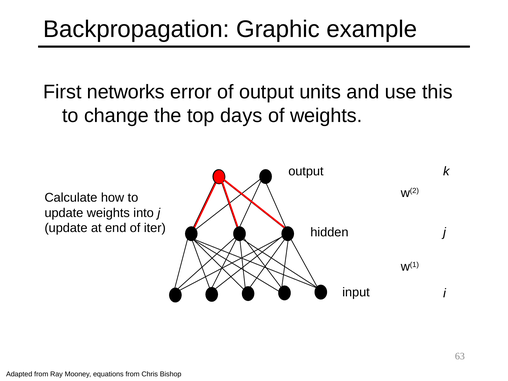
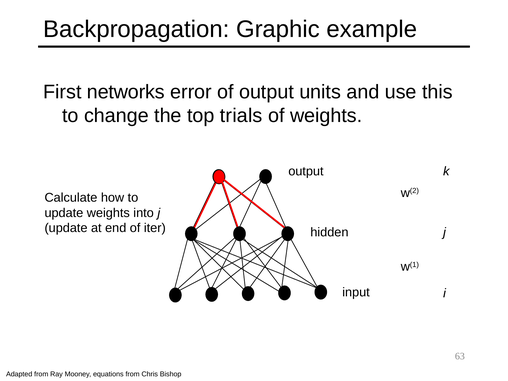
days: days -> trials
